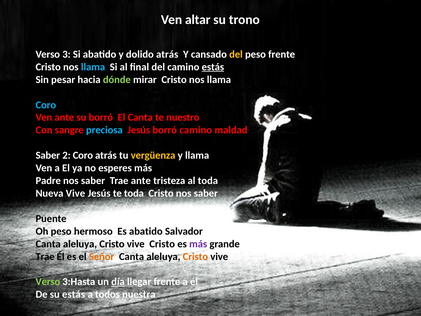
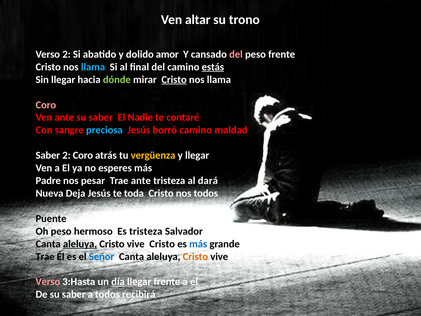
Verso 3: 3 -> 2
dolido atrás: atrás -> amor
del at (236, 54) colour: yellow -> pink
Sin pesar: pesar -> llegar
Cristo at (174, 80) underline: none -> present
Coro at (46, 105) colour: light blue -> pink
ante su borró: borró -> saber
El Canta: Canta -> Nadie
nuestro: nuestro -> contaré
y llama: llama -> llegar
saber at (93, 181): saber -> pesar
al toda: toda -> dará
Nueva Vive: Vive -> Deja
Cristo nos saber: saber -> todos
Es abatido: abatido -> tristeza
aleluya at (80, 244) underline: none -> present
más at (198, 244) colour: purple -> blue
Señor colour: orange -> blue
Verso at (48, 282) colour: light green -> pink
De su estás: estás -> saber
nuestra: nuestra -> recibirá
